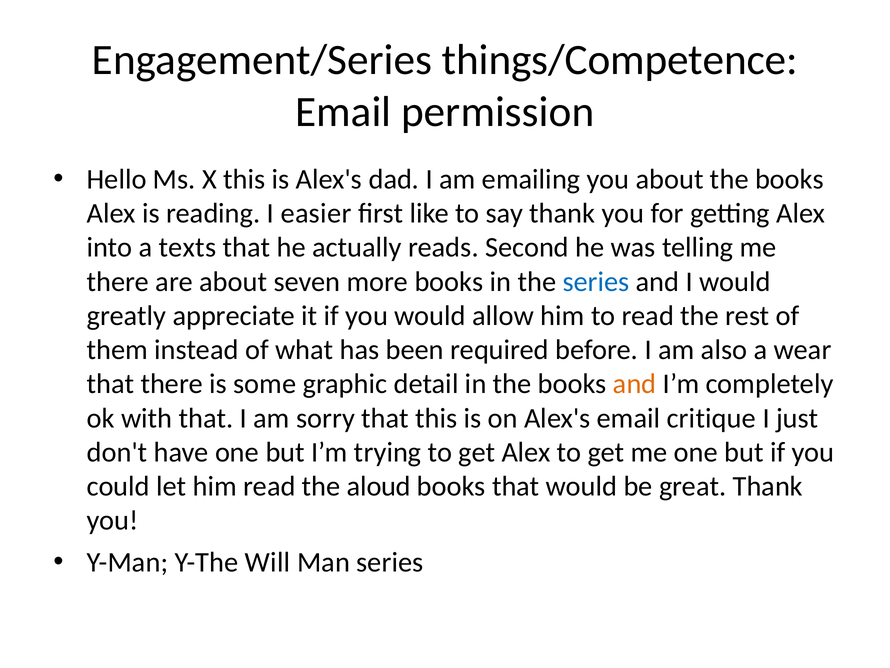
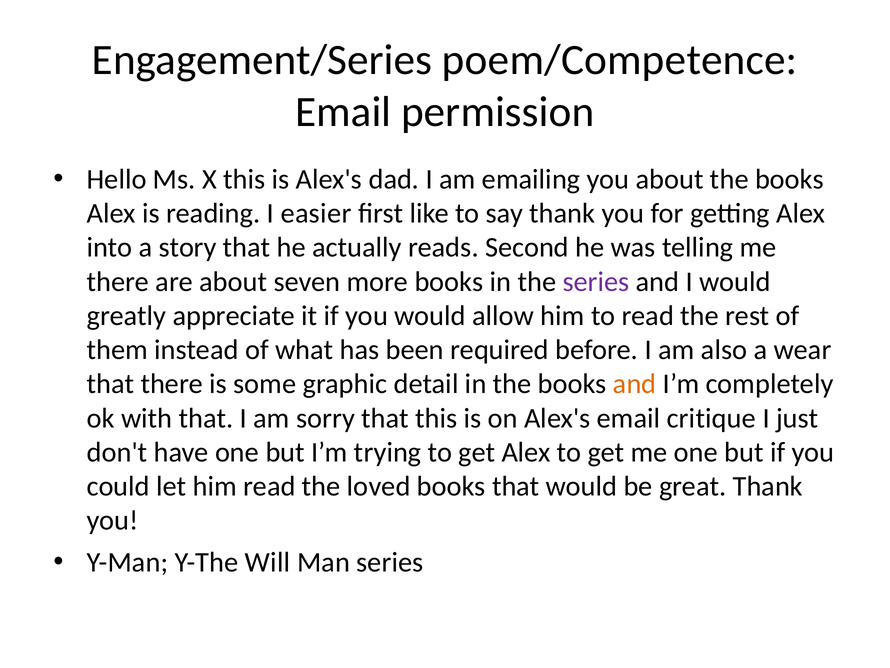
things/Competence: things/Competence -> poem/Competence
texts: texts -> story
series at (596, 282) colour: blue -> purple
aloud: aloud -> loved
